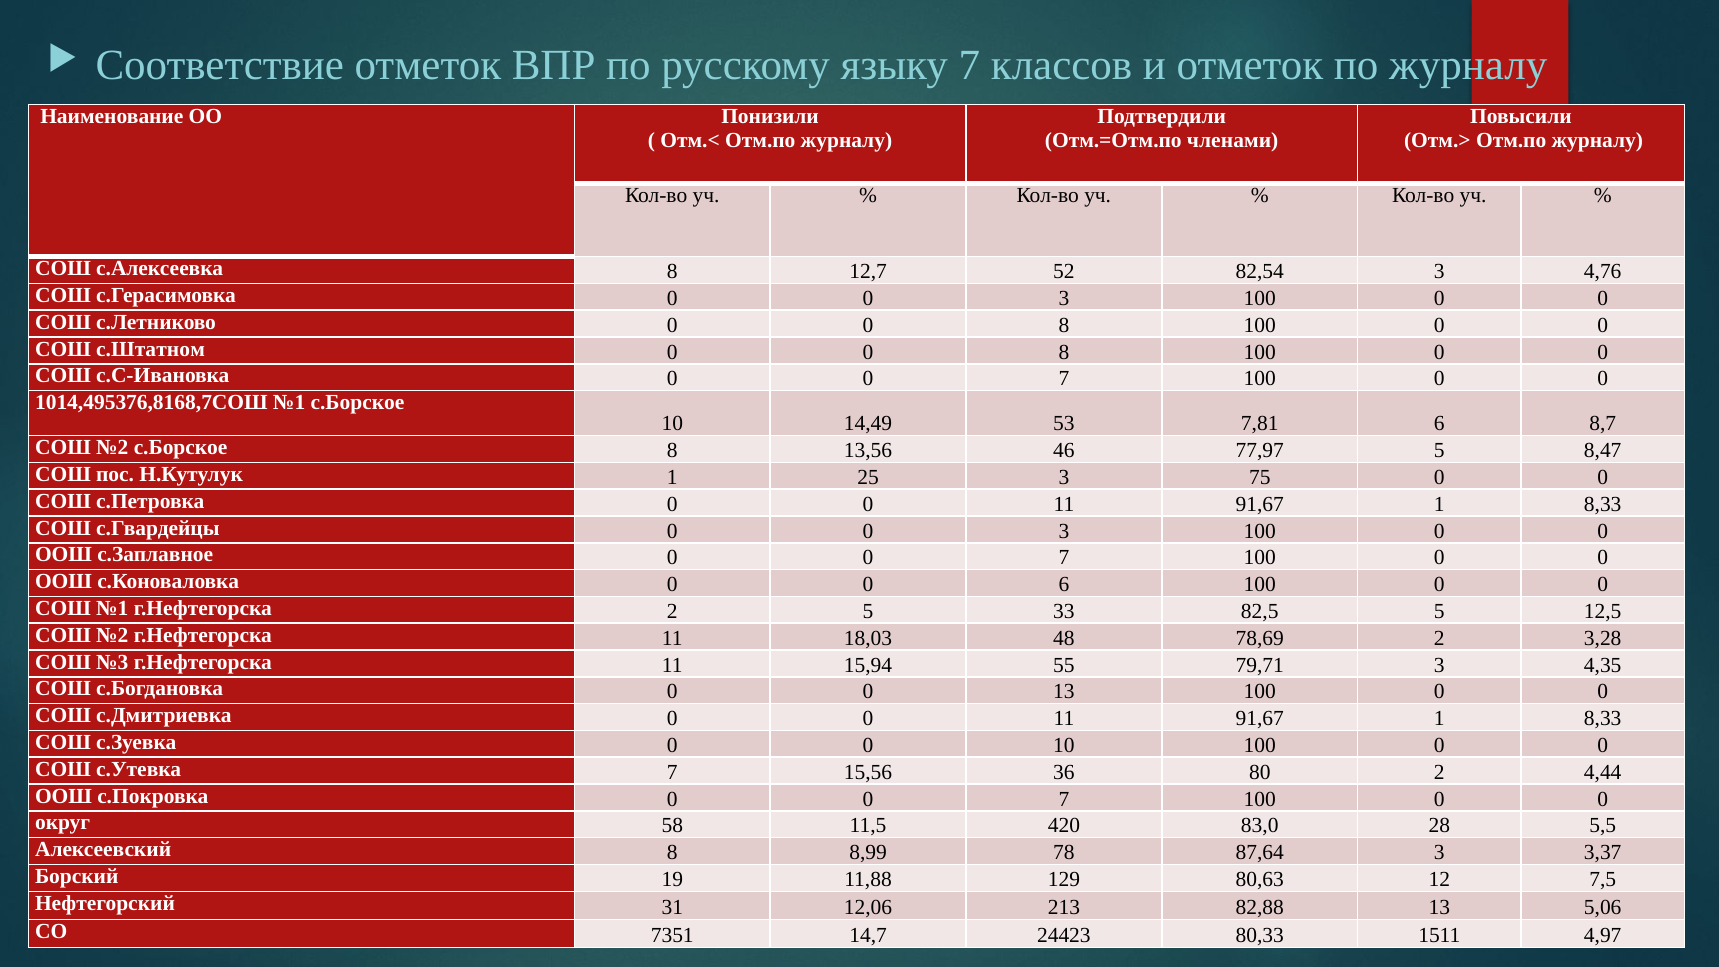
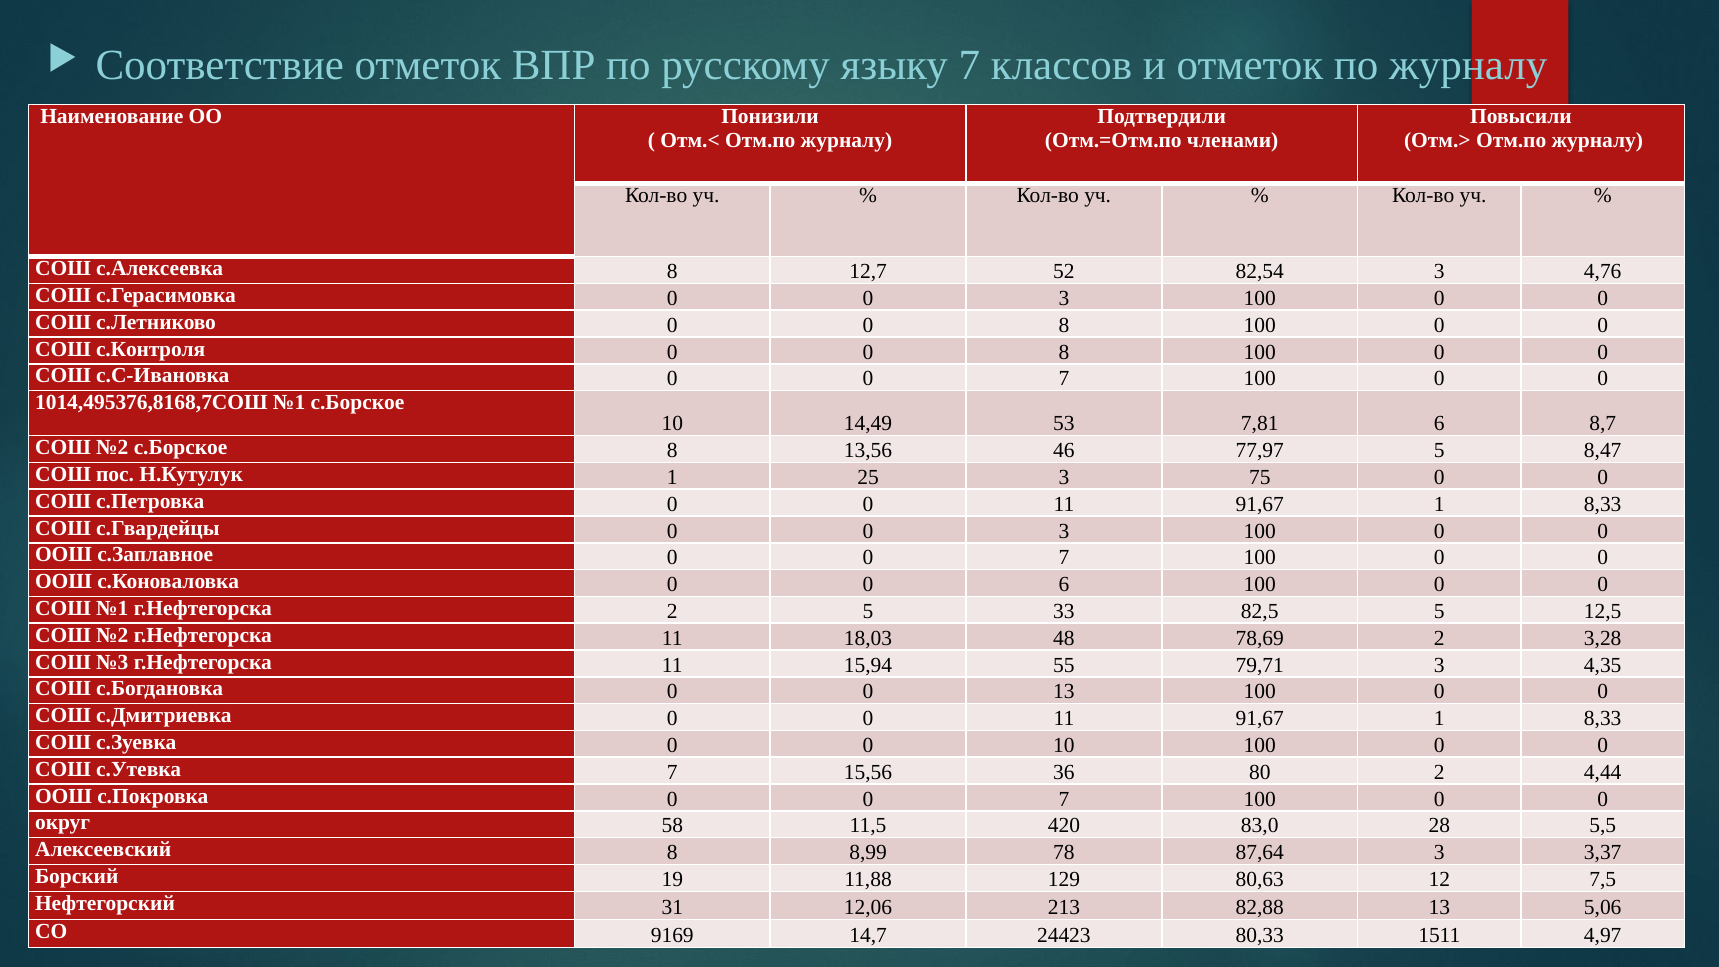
с.Штатном: с.Штатном -> с.Контроля
7351: 7351 -> 9169
